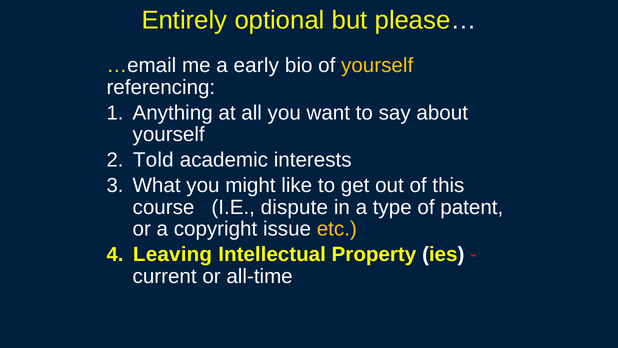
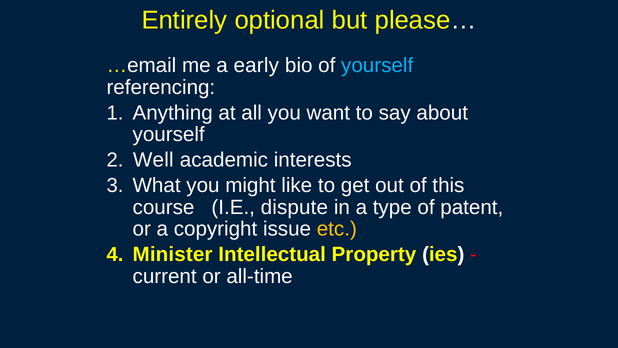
yourself at (377, 65) colour: yellow -> light blue
Told: Told -> Well
Leaving: Leaving -> Minister
